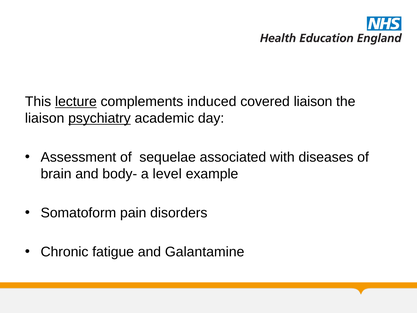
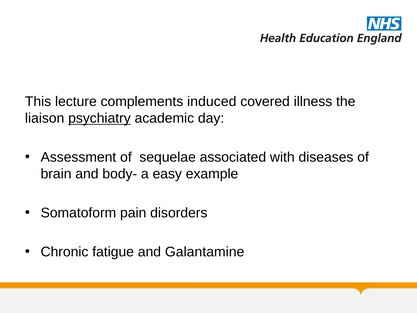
lecture underline: present -> none
covered liaison: liaison -> illness
level: level -> easy
